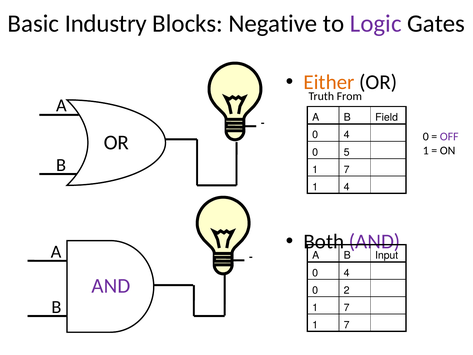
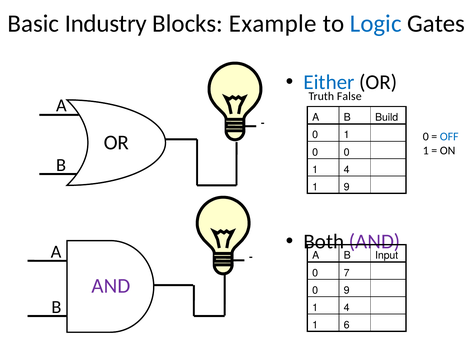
Negative: Negative -> Example
Logic colour: purple -> blue
Either colour: orange -> blue
From: From -> False
Field: Field -> Build
4 at (347, 135): 4 -> 1
OFF colour: purple -> blue
0 5: 5 -> 0
7 at (347, 169): 7 -> 4
1 4: 4 -> 9
4 at (347, 273): 4 -> 7
0 2: 2 -> 9
7 at (347, 307): 7 -> 4
7 at (347, 325): 7 -> 6
